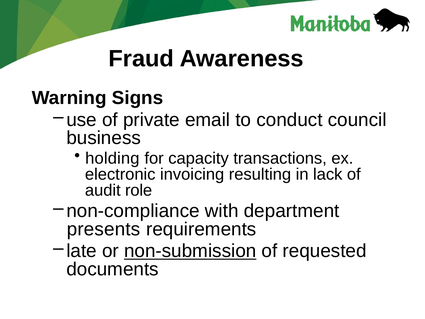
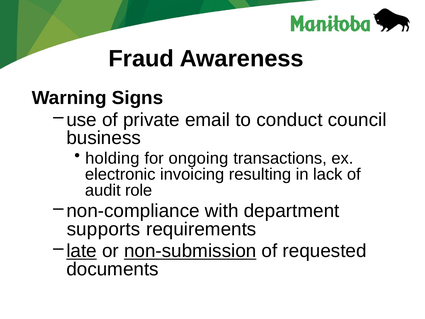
capacity: capacity -> ongoing
presents: presents -> supports
late underline: none -> present
